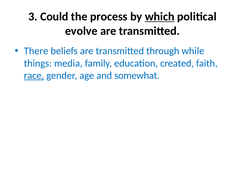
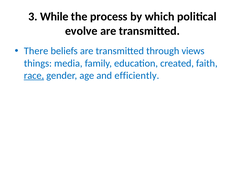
Could: Could -> While
which underline: present -> none
while: while -> views
somewhat: somewhat -> efficiently
